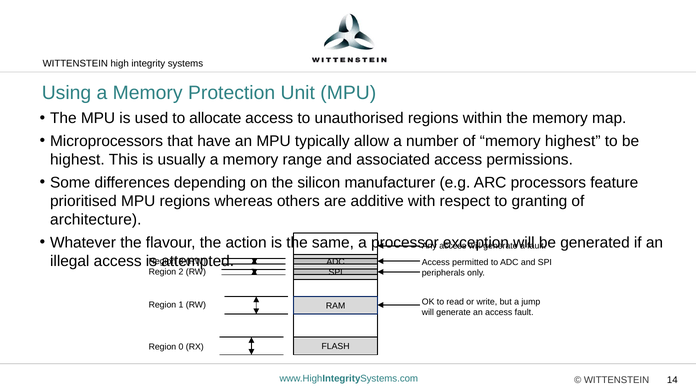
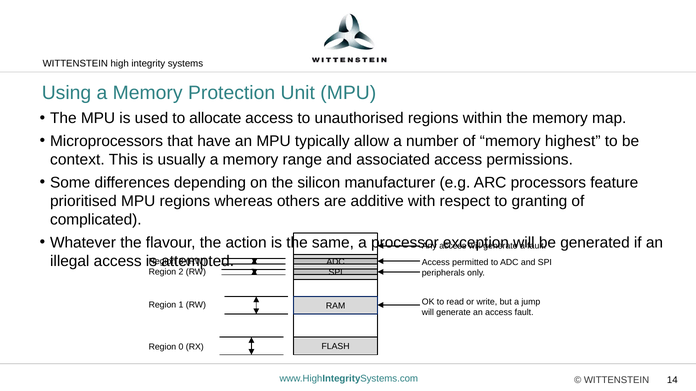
highest at (77, 160): highest -> context
architecture: architecture -> complicated
